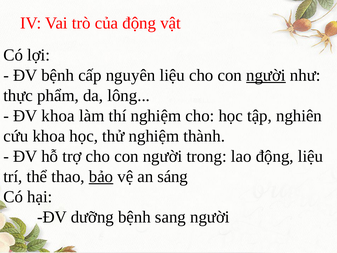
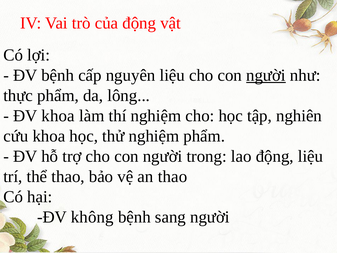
nghiệm thành: thành -> phẩm
bảo underline: present -> none
an sáng: sáng -> thao
dưỡng: dưỡng -> không
